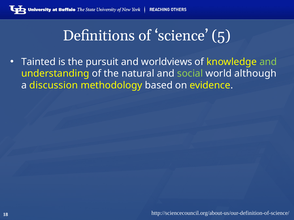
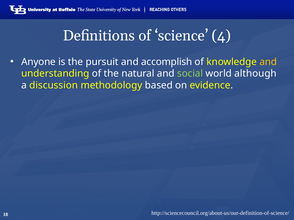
5: 5 -> 4
Tainted: Tainted -> Anyone
worldviews: worldviews -> accomplish
and at (268, 62) colour: light green -> yellow
